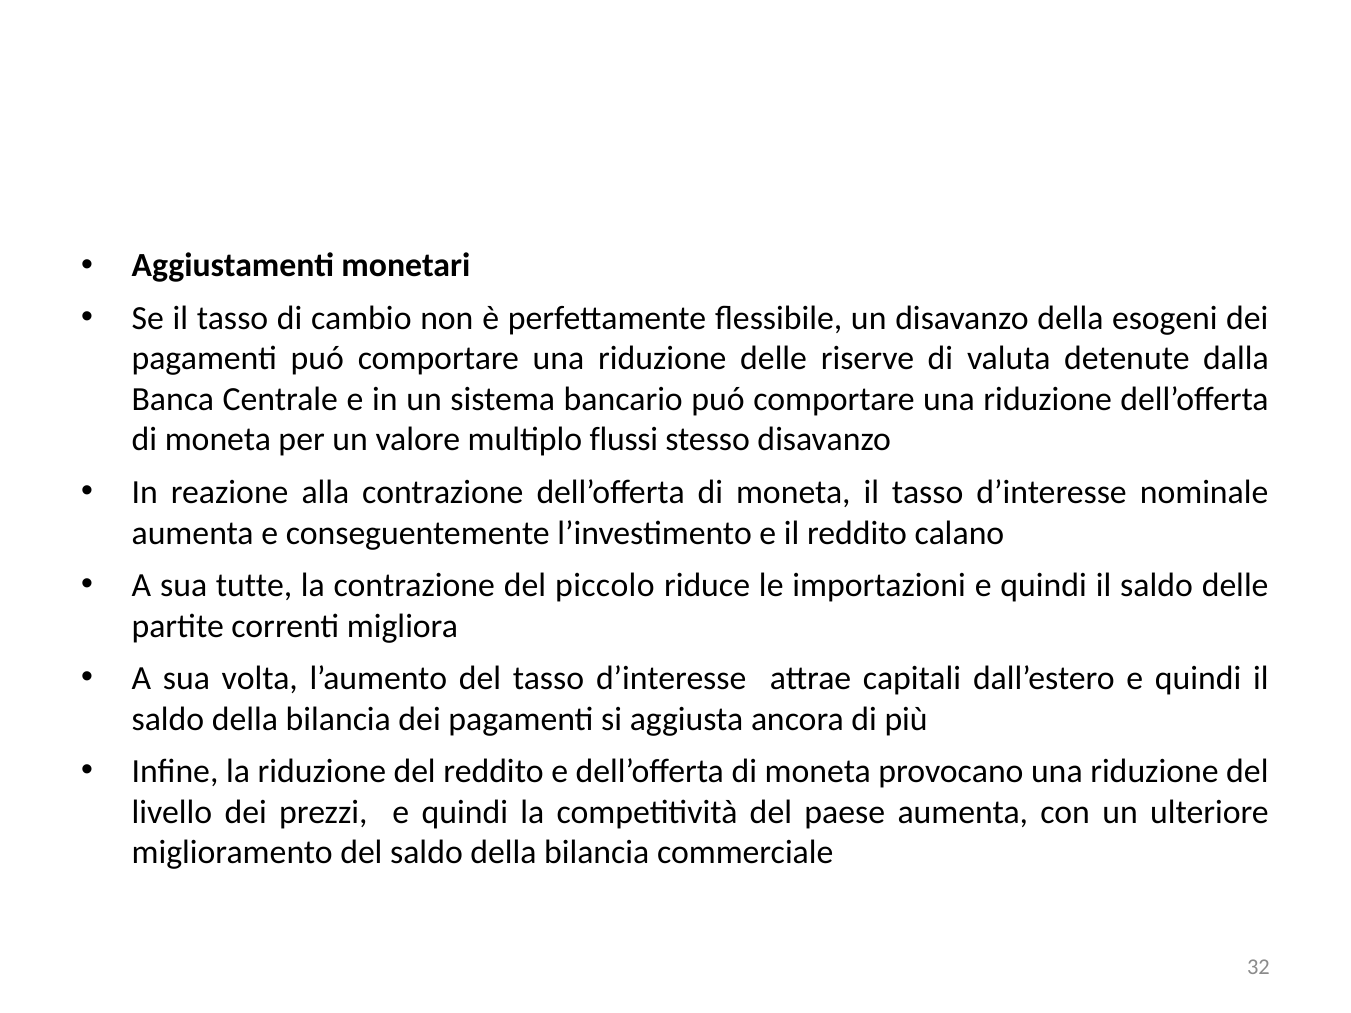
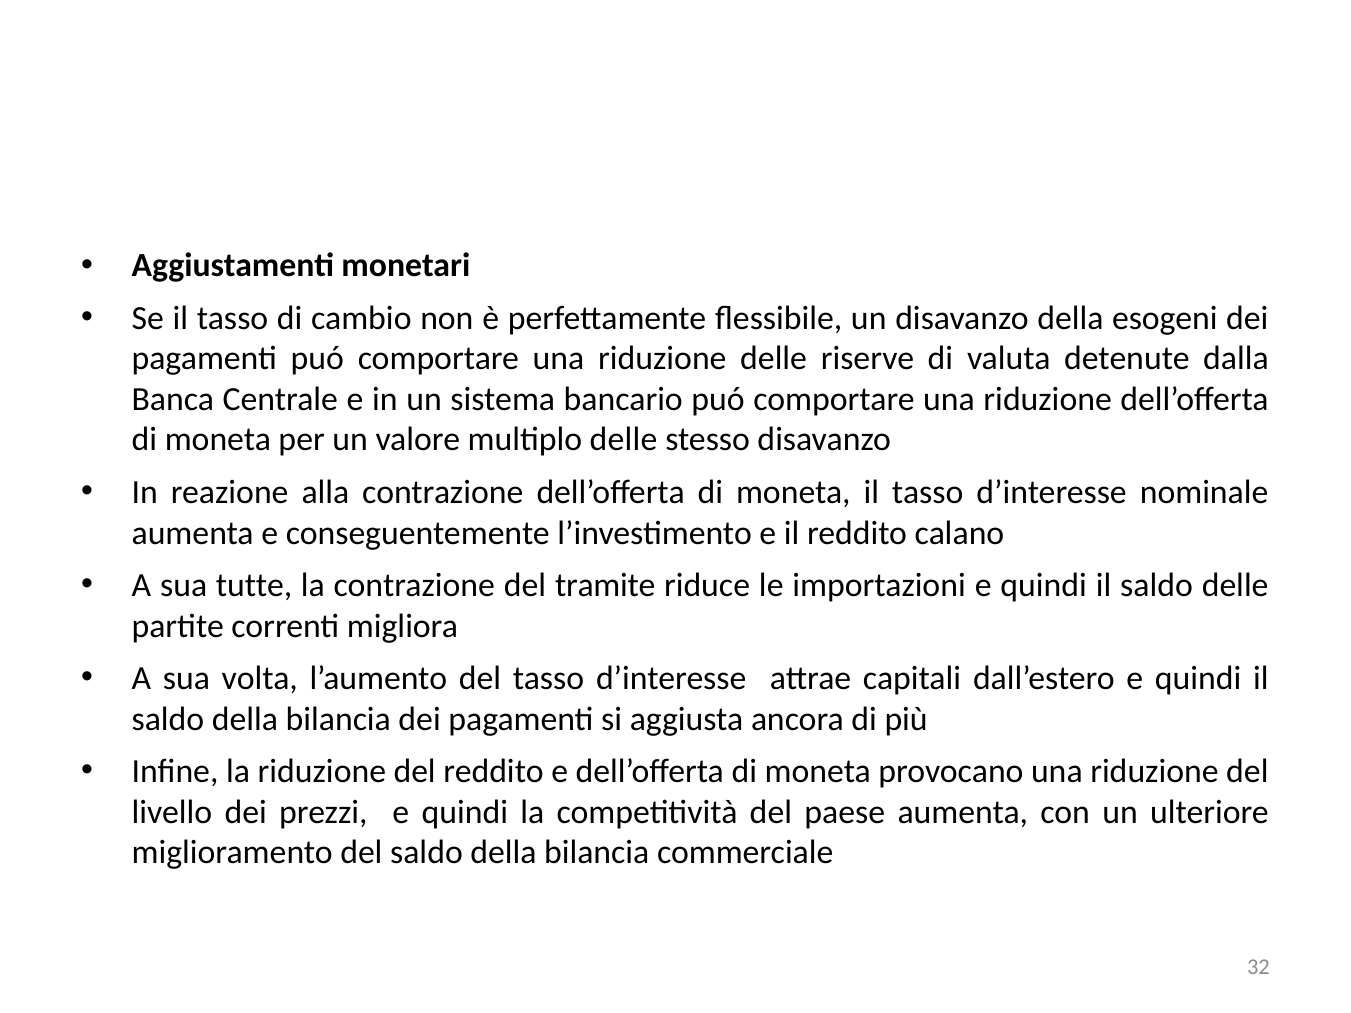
multiplo flussi: flussi -> delle
piccolo: piccolo -> tramite
